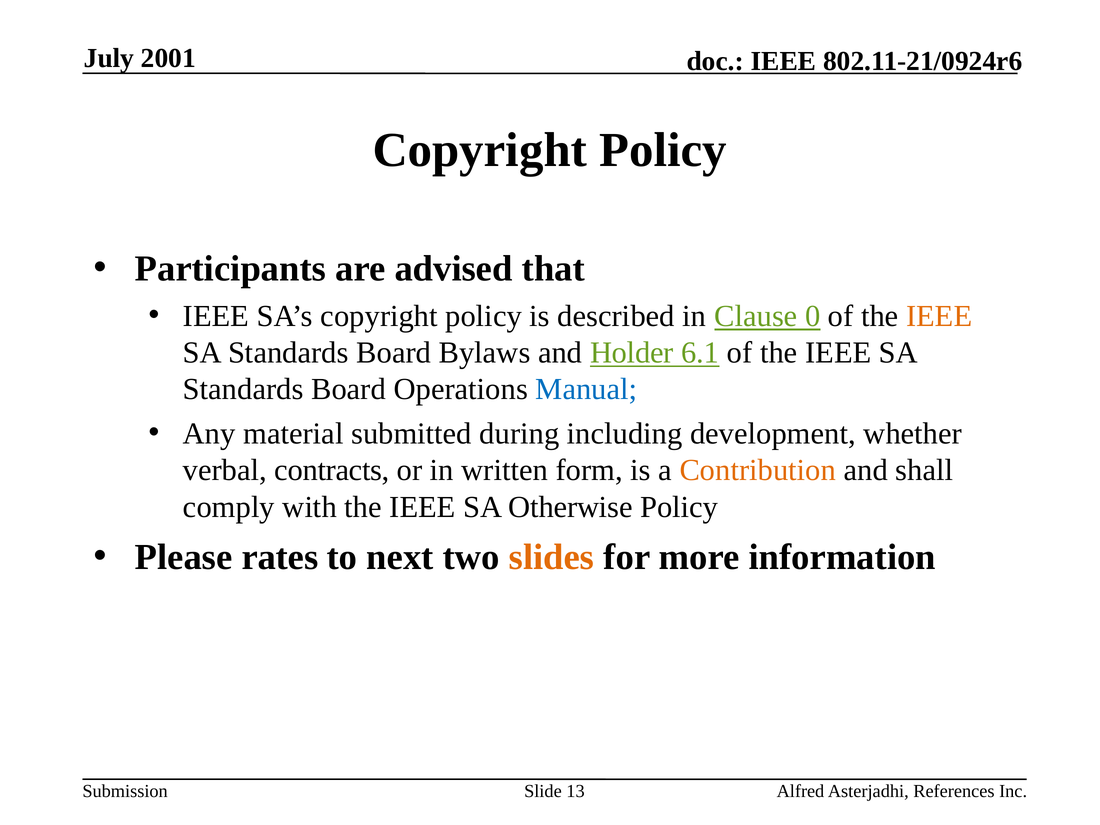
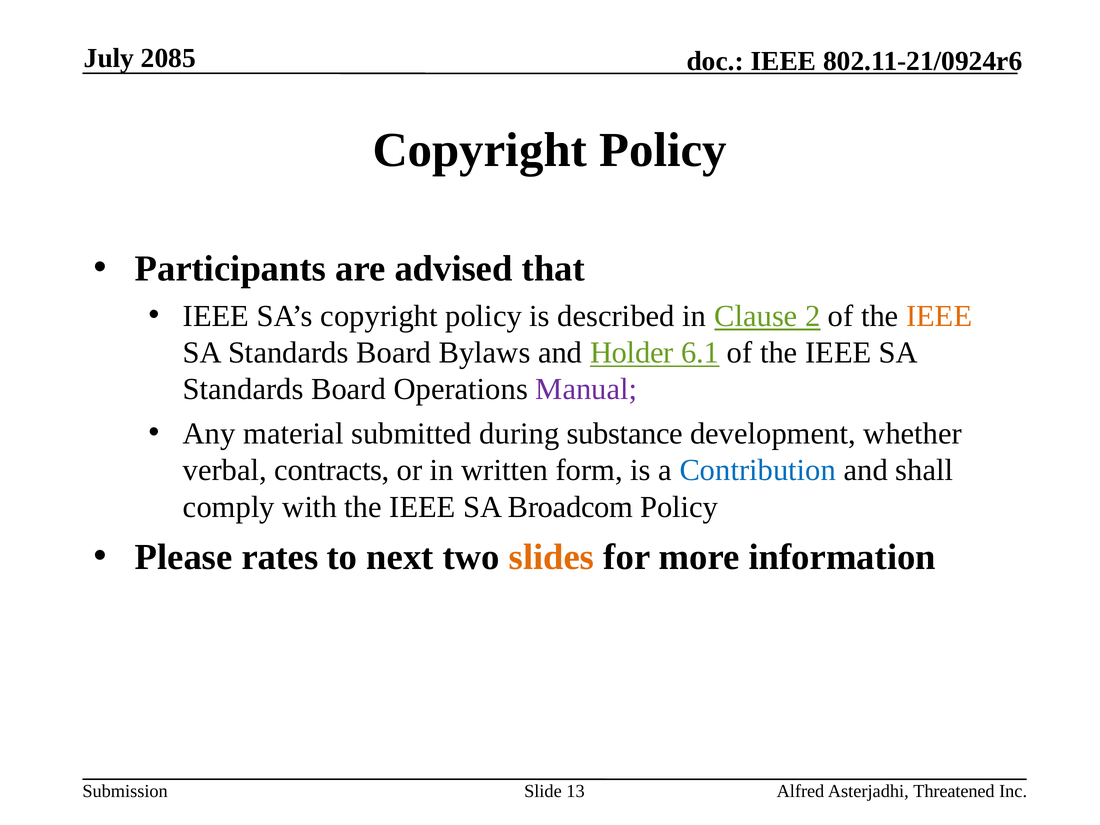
2001: 2001 -> 2085
0: 0 -> 2
Manual colour: blue -> purple
including: including -> substance
Contribution colour: orange -> blue
Otherwise: Otherwise -> Broadcom
References: References -> Threatened
